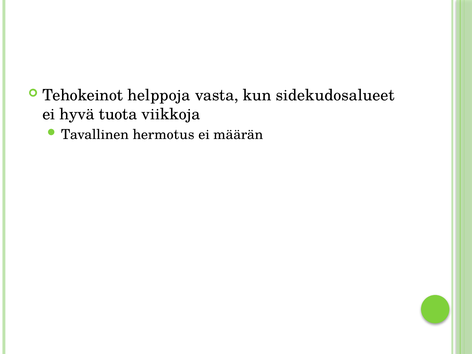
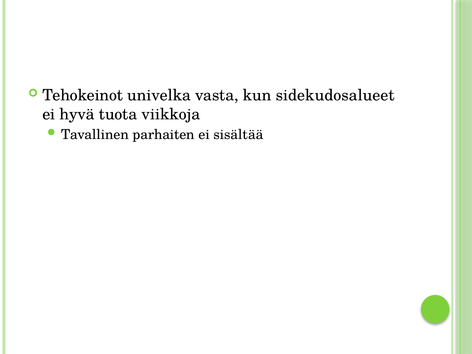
helppoja: helppoja -> univelka
hermotus: hermotus -> parhaiten
määrän: määrän -> sisältää
